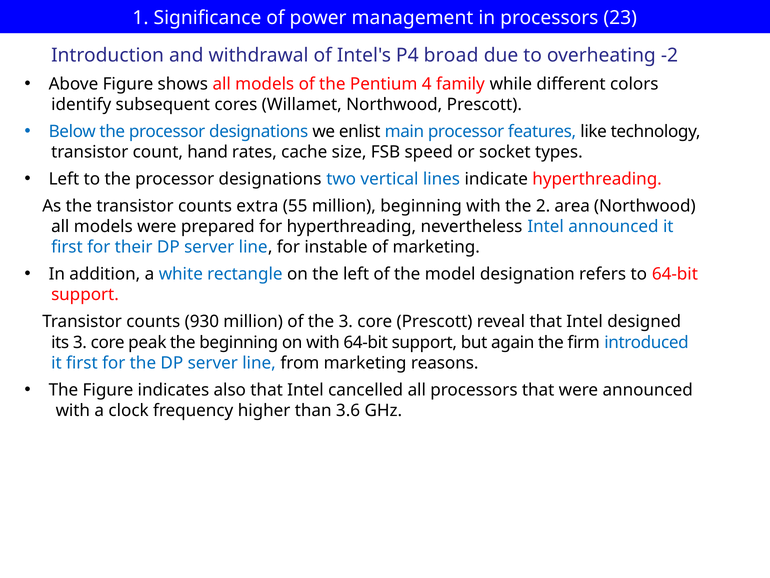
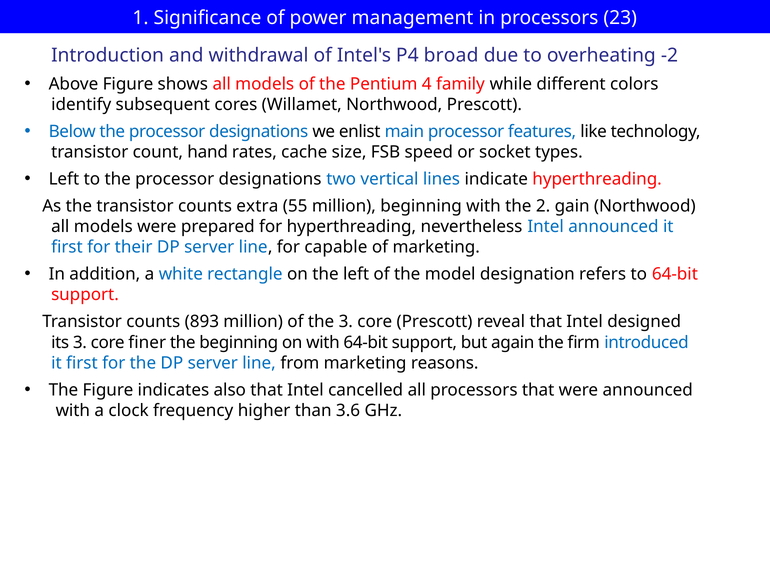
area: area -> gain
instable: instable -> capable
930: 930 -> 893
peak: peak -> finer
